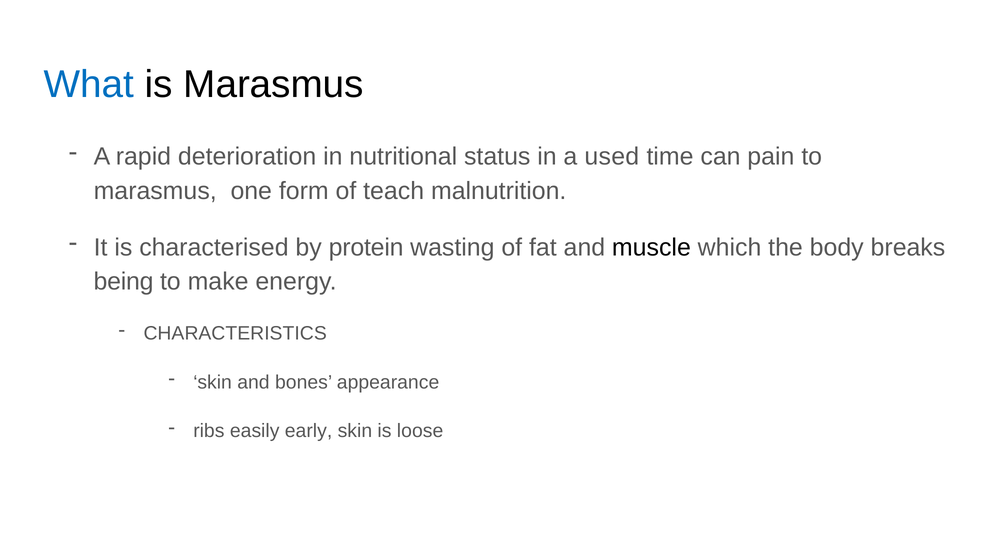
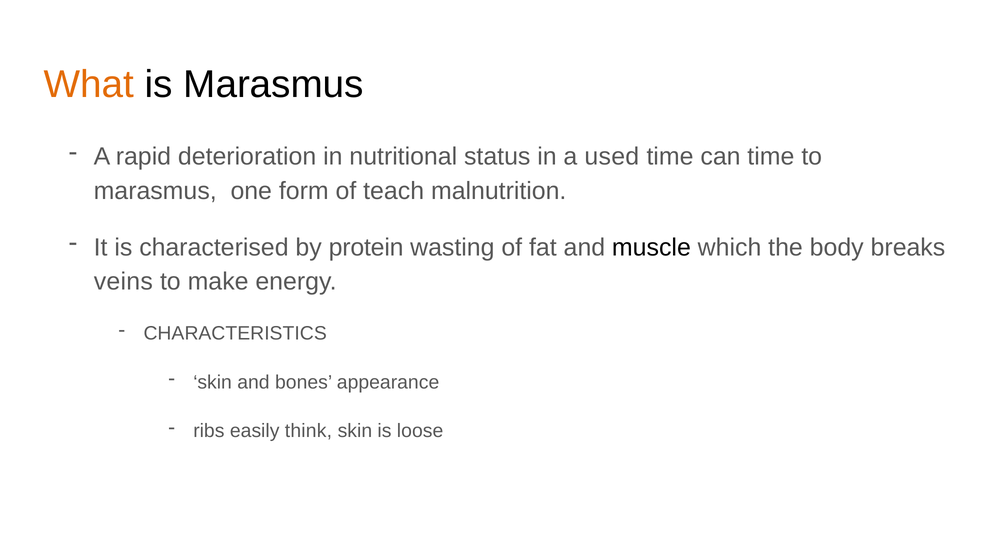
What colour: blue -> orange
can pain: pain -> time
being: being -> veins
early: early -> think
